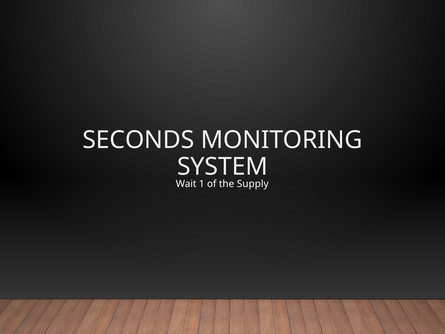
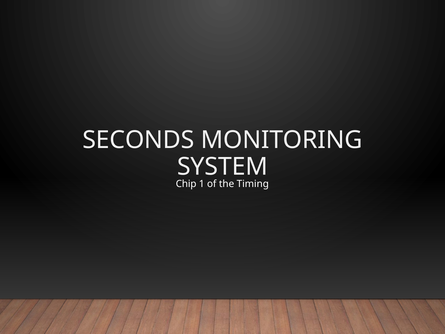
Wait: Wait -> Chip
Supply: Supply -> Timing
